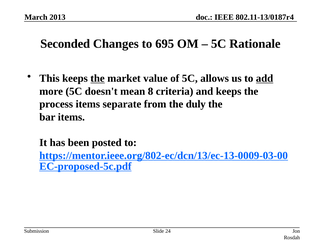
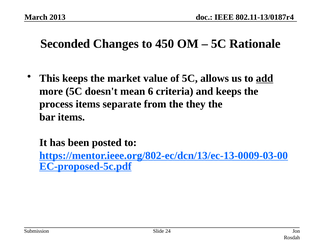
695: 695 -> 450
the at (98, 78) underline: present -> none
8: 8 -> 6
duly: duly -> they
